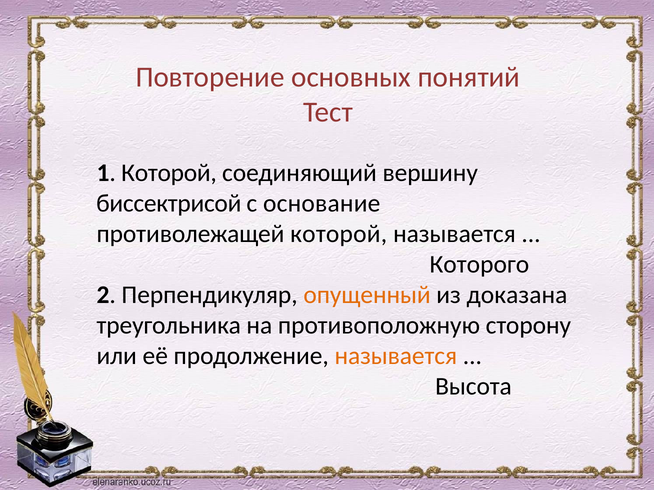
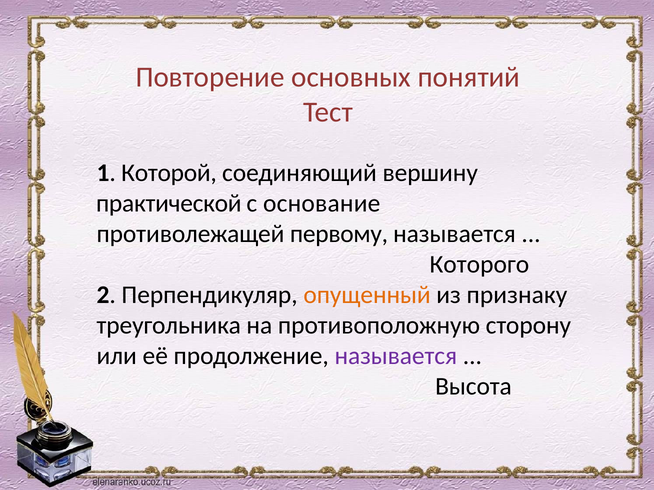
биссектрисой: биссектрисой -> практической
противолежащей которой: которой -> первому
доказана: доказана -> признаку
называется at (396, 356) colour: orange -> purple
